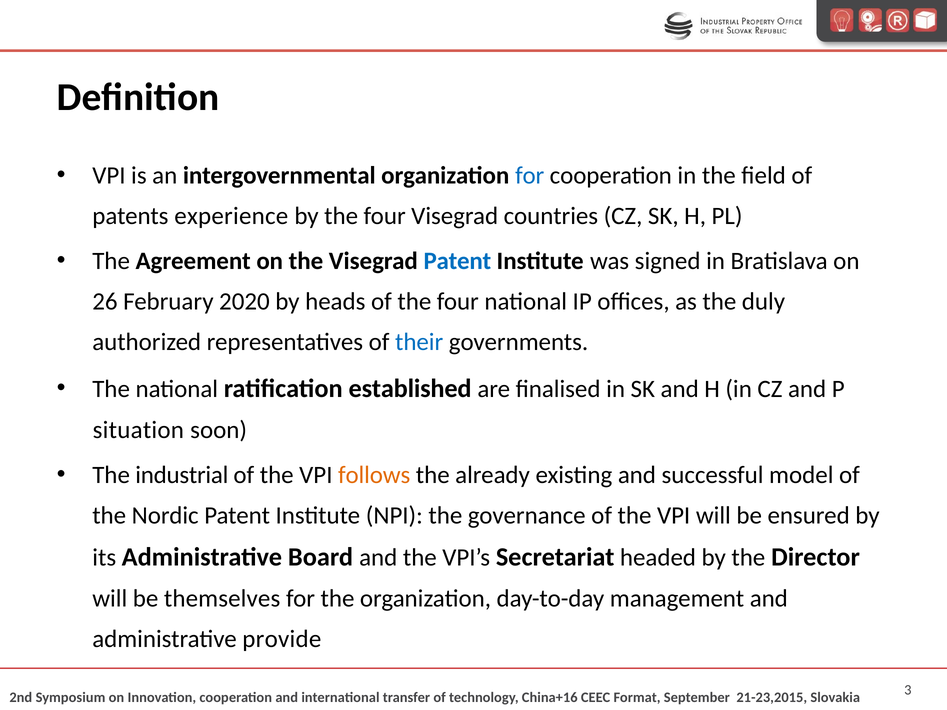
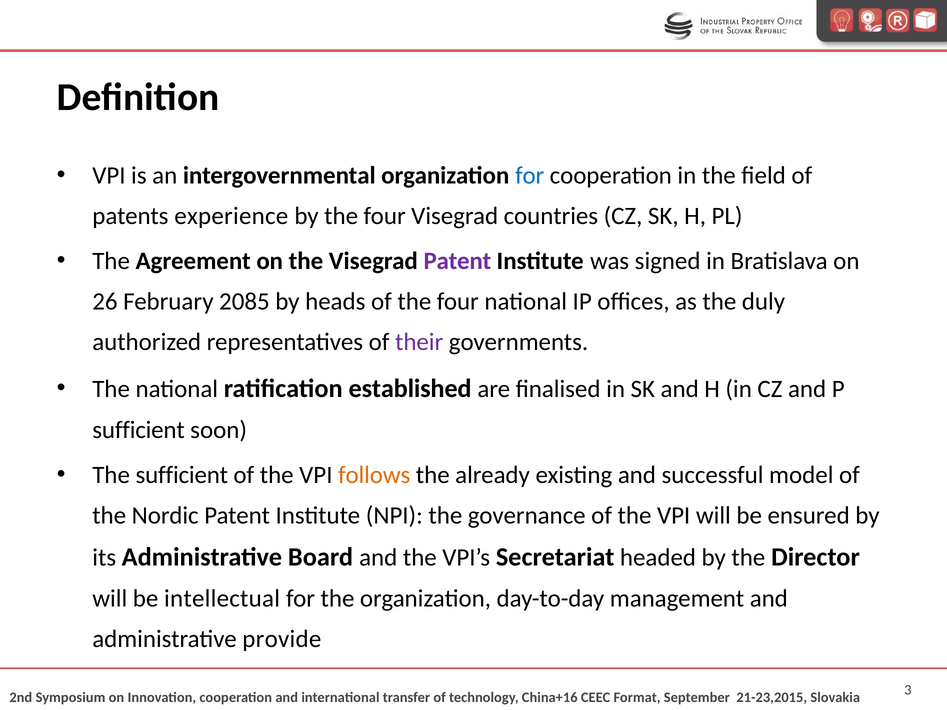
Patent at (457, 261) colour: blue -> purple
2020: 2020 -> 2085
their colour: blue -> purple
situation at (138, 430): situation -> sufficient
The industrial: industrial -> sufficient
themselves: themselves -> intellectual
